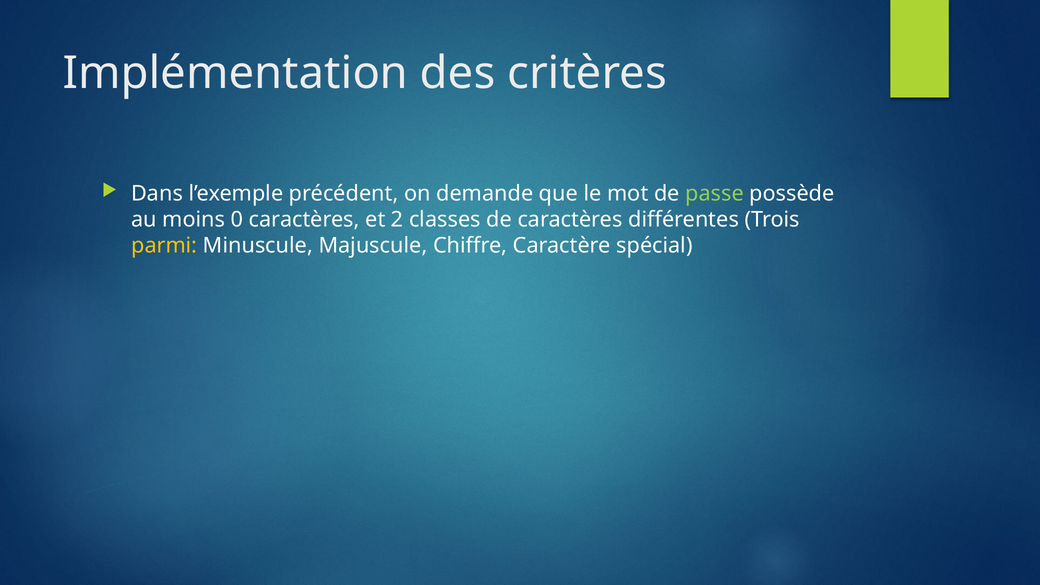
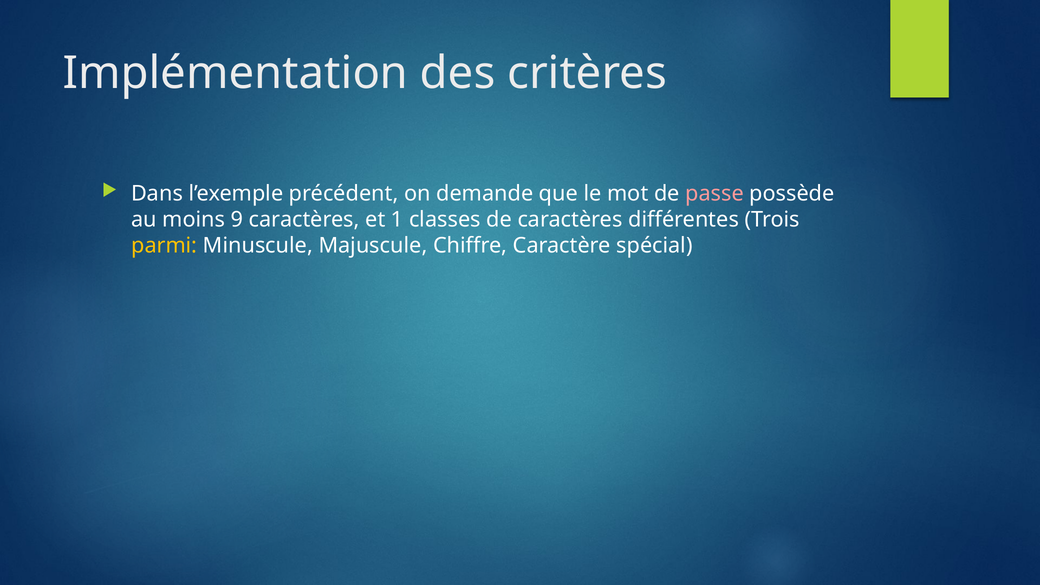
passe colour: light green -> pink
0: 0 -> 9
2: 2 -> 1
